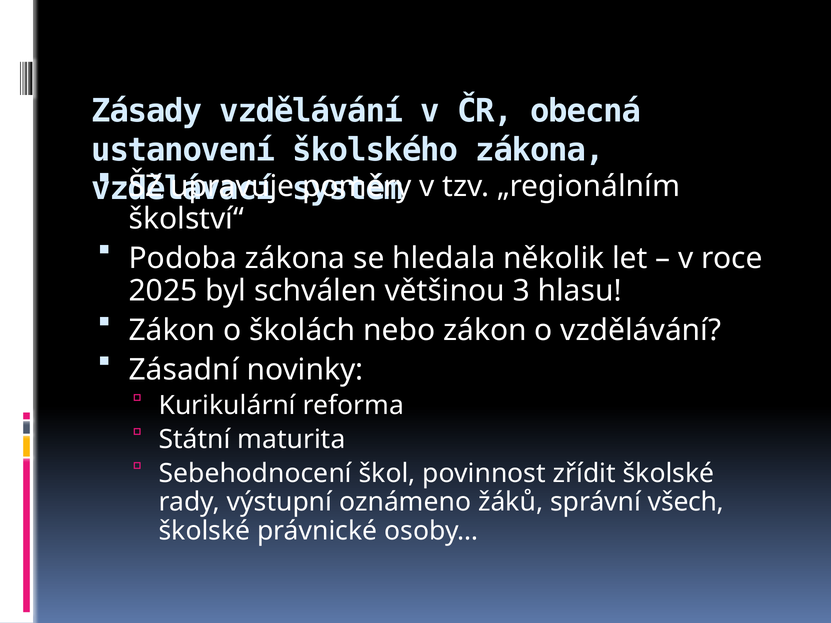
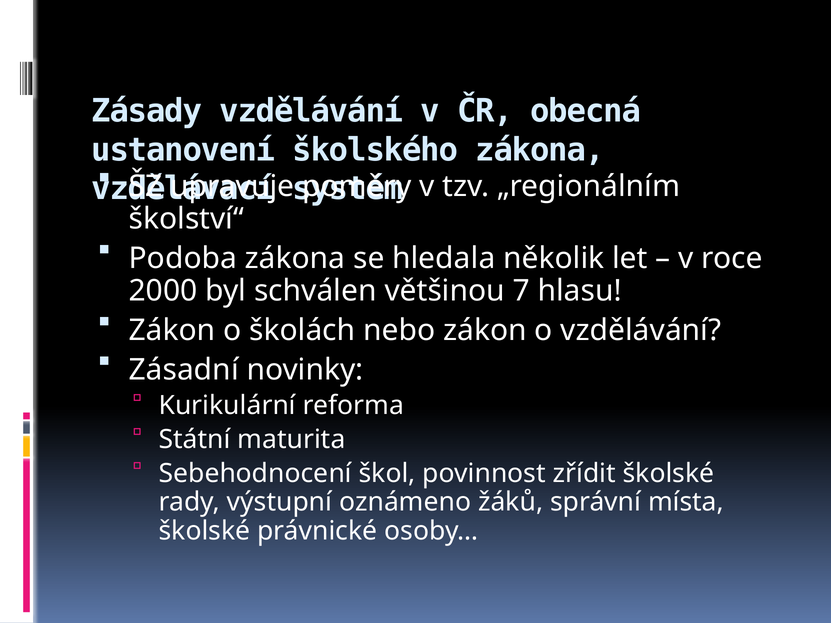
2025: 2025 -> 2000
3: 3 -> 7
všech: všech -> místa
